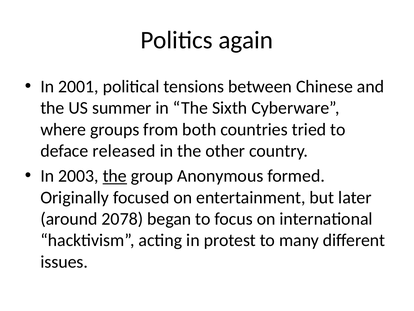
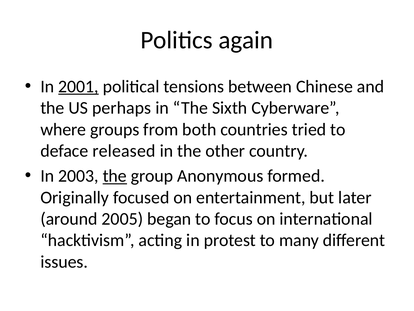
2001 underline: none -> present
summer: summer -> perhaps
2078: 2078 -> 2005
